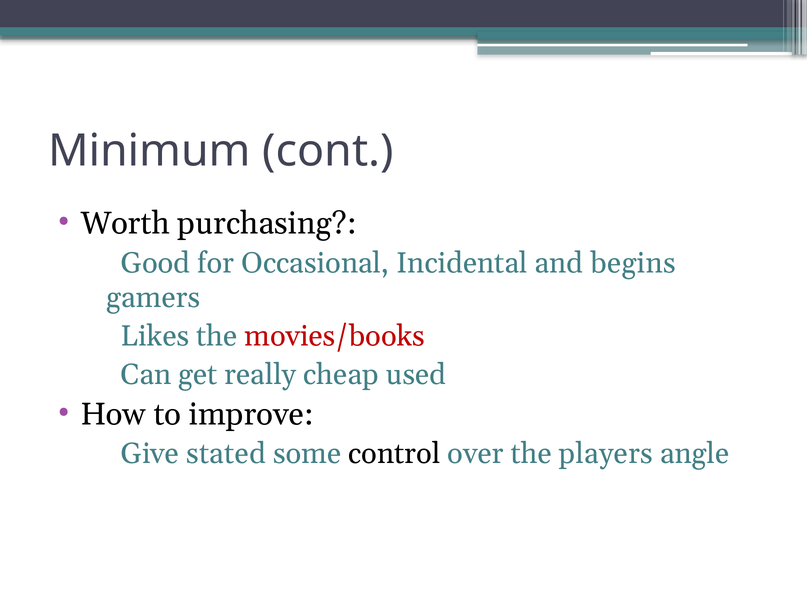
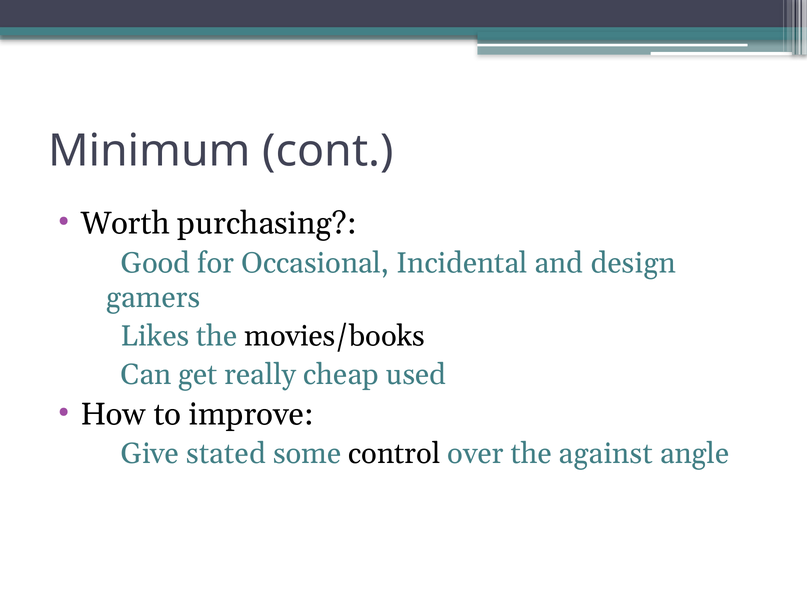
begins: begins -> design
movies/books colour: red -> black
players: players -> against
